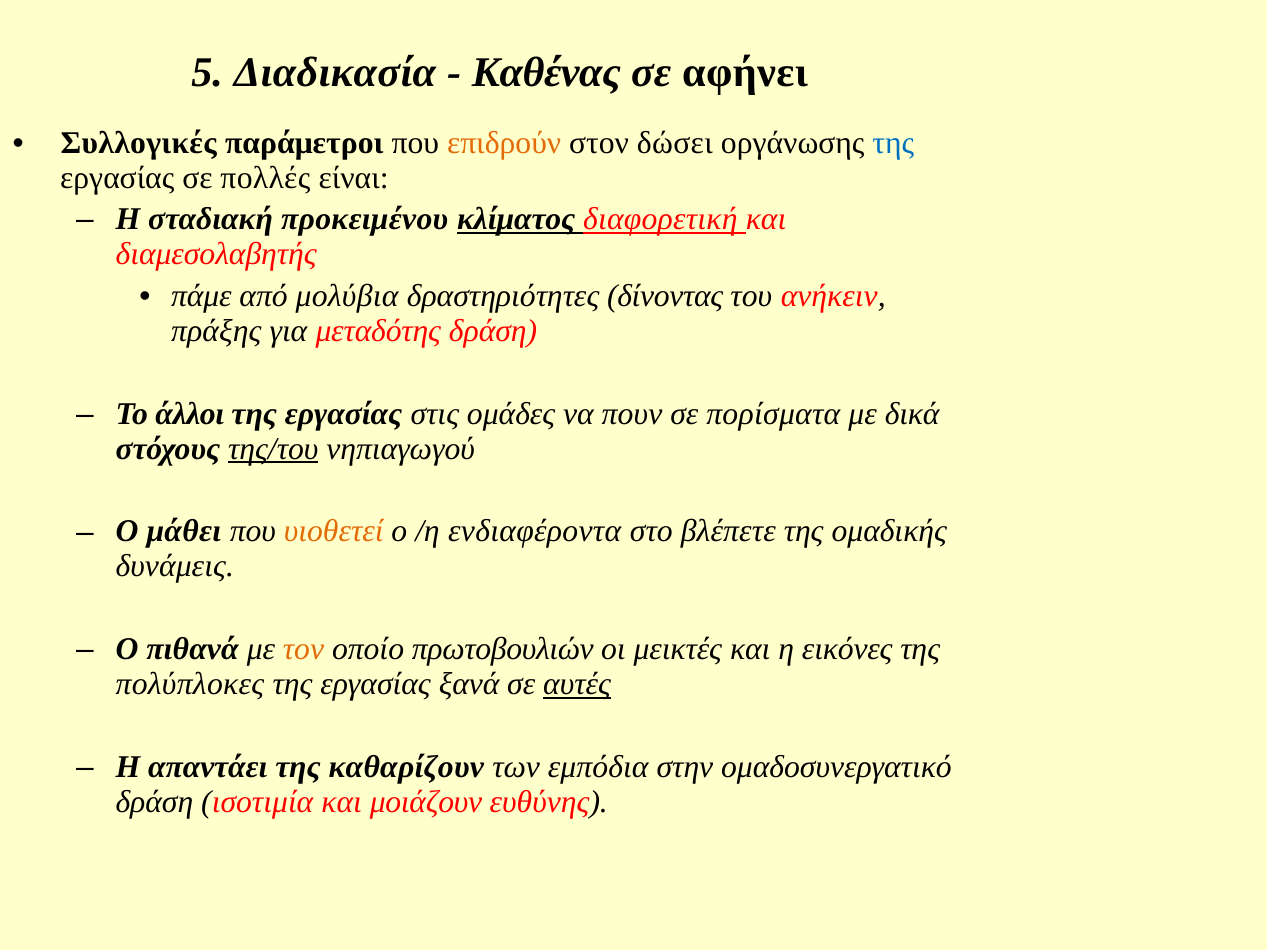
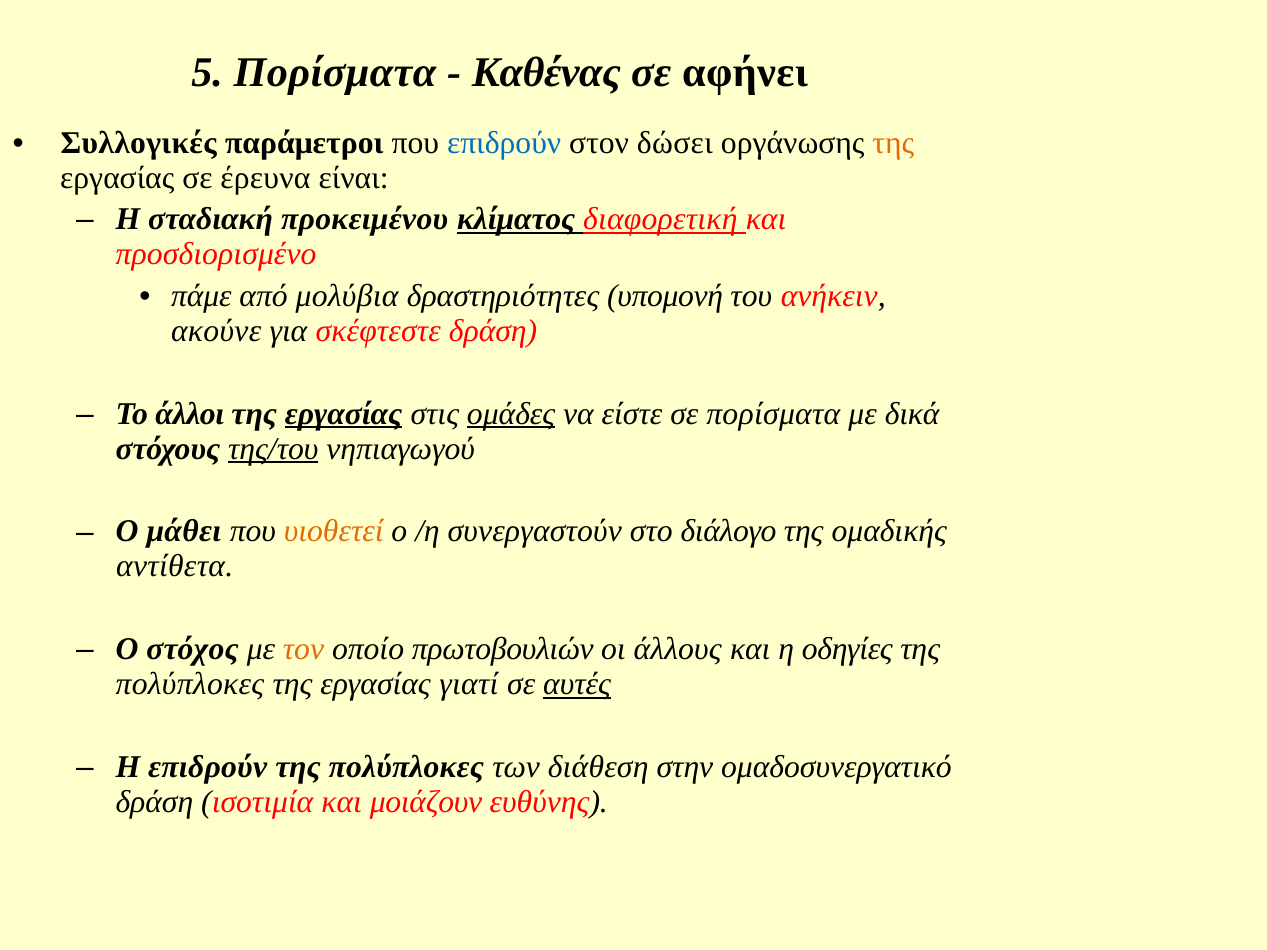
5 Διαδικασία: Διαδικασία -> Πορίσματα
επιδρούν at (504, 143) colour: orange -> blue
της at (893, 143) colour: blue -> orange
πολλές: πολλές -> έρευνα
διαμεσολαβητής: διαμεσολαβητής -> προσδιορισμένο
δίνοντας: δίνοντας -> υπομονή
πράξης: πράξης -> ακούνε
μεταδότης: μεταδότης -> σκέφτεστε
εργασίας at (344, 414) underline: none -> present
ομάδες underline: none -> present
πουν: πουν -> είστε
ενδιαφέροντα: ενδιαφέροντα -> συνεργαστούν
βλέπετε: βλέπετε -> διάλογο
δυνάμεις: δυνάμεις -> αντίθετα
πιθανά: πιθανά -> στόχος
μεικτές: μεικτές -> άλλους
εικόνες: εικόνες -> οδηγίες
ξανά: ξανά -> γιατί
Η απαντάει: απαντάει -> επιδρούν
καθαρίζουν at (406, 767): καθαρίζουν -> πολύπλοκες
εμπόδια: εμπόδια -> διάθεση
